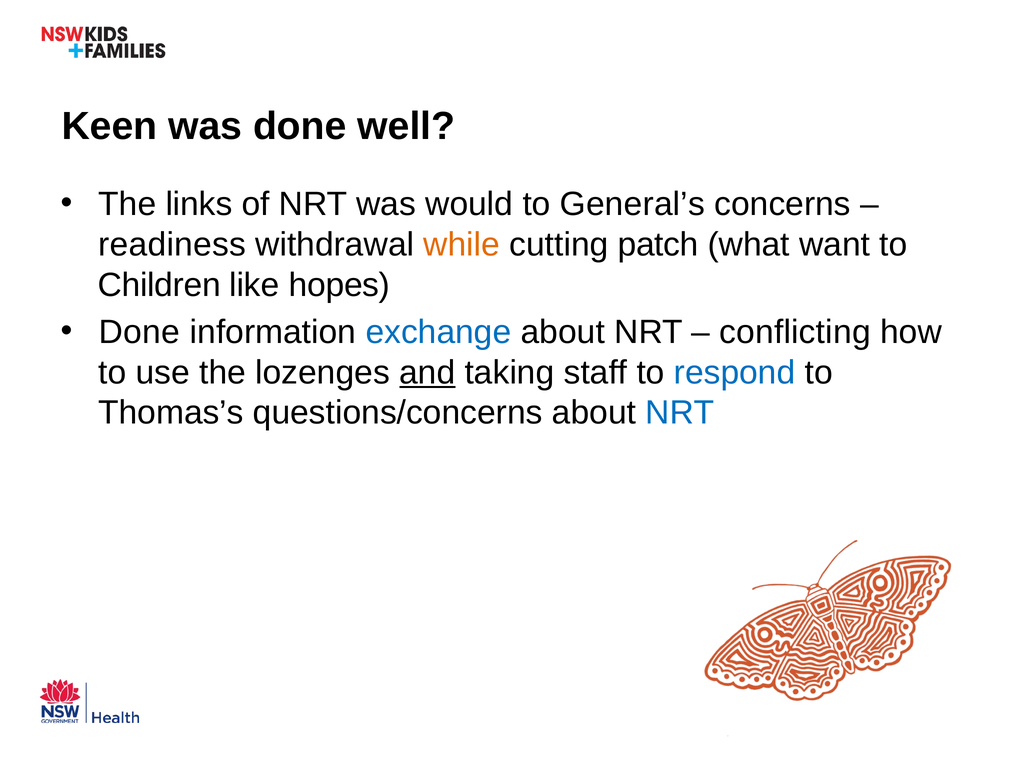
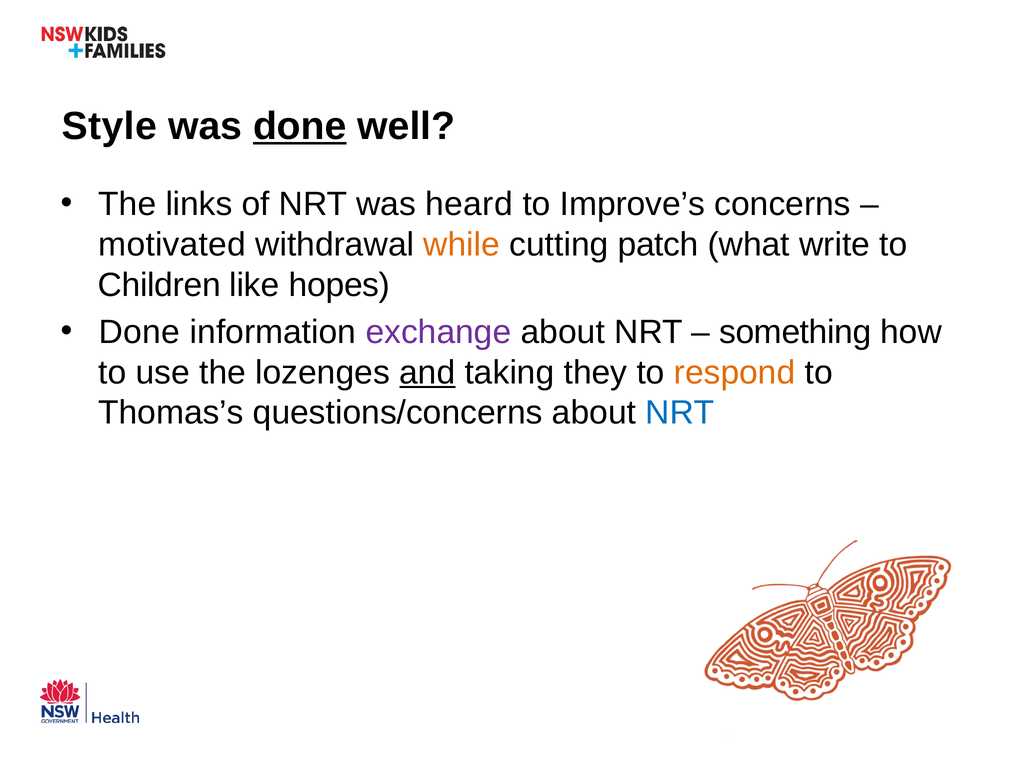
Keen: Keen -> Style
done at (300, 126) underline: none -> present
would: would -> heard
General’s: General’s -> Improve’s
readiness: readiness -> motivated
want: want -> write
exchange colour: blue -> purple
conflicting: conflicting -> something
staff: staff -> they
respond colour: blue -> orange
